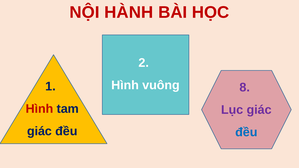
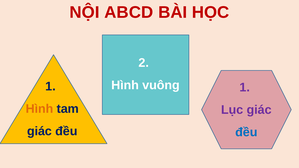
HÀNH: HÀNH -> ABCD
vuông 8: 8 -> 1
Hình at (39, 109) colour: red -> orange
